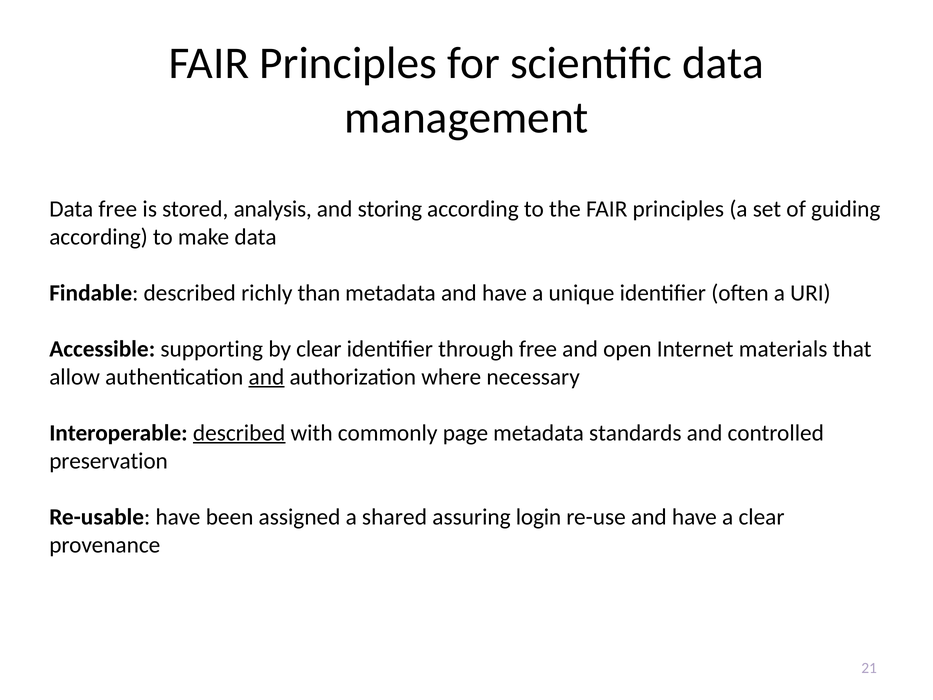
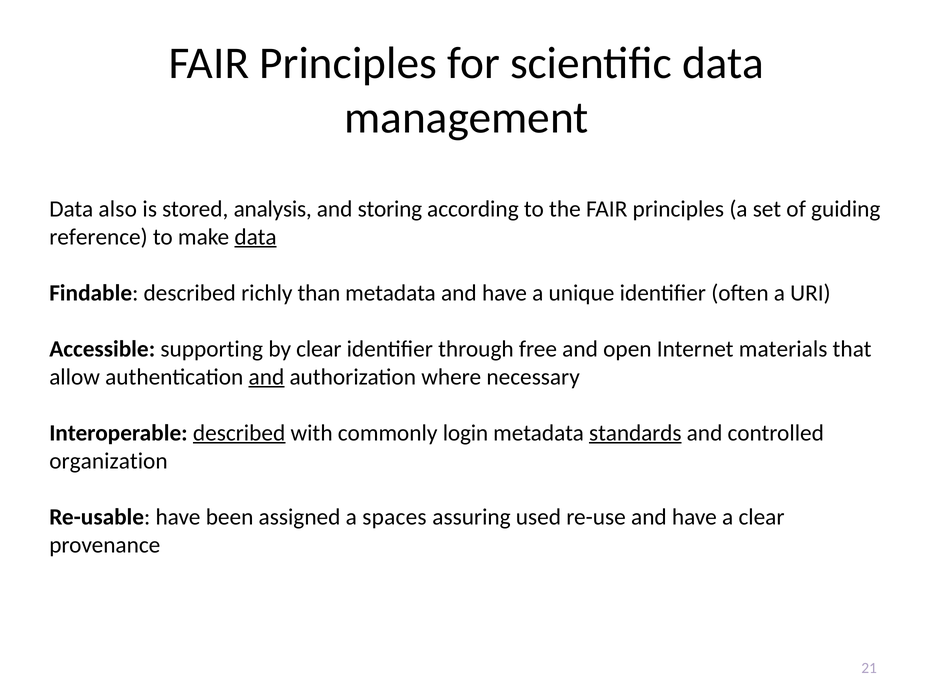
Data free: free -> also
according at (98, 237): according -> reference
data at (256, 237) underline: none -> present
page: page -> login
standards underline: none -> present
preservation: preservation -> organization
shared: shared -> spaces
login: login -> used
